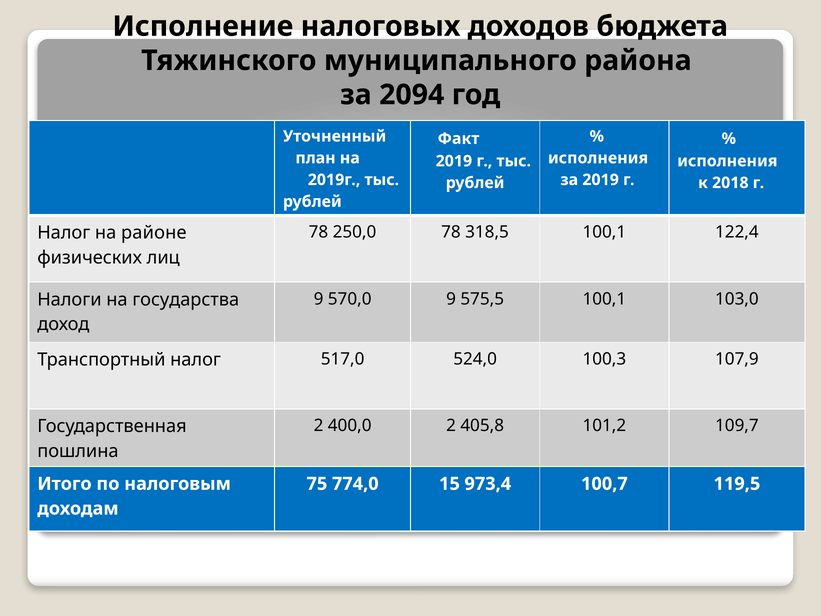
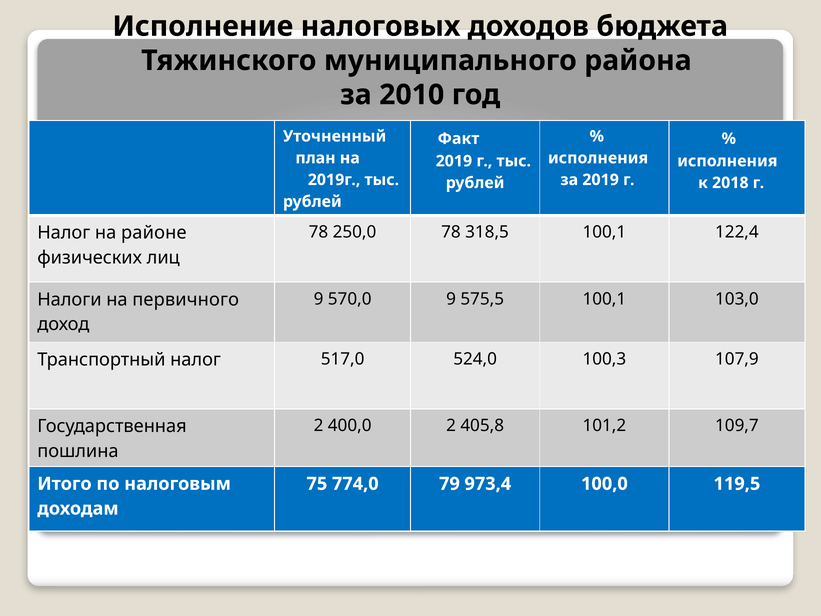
2094: 2094 -> 2010
государства: государства -> первичного
15: 15 -> 79
100,7: 100,7 -> 100,0
